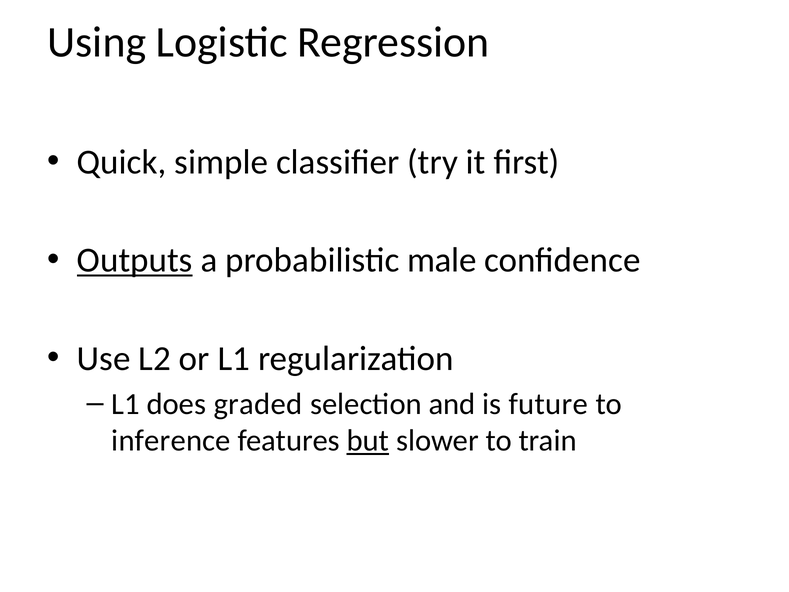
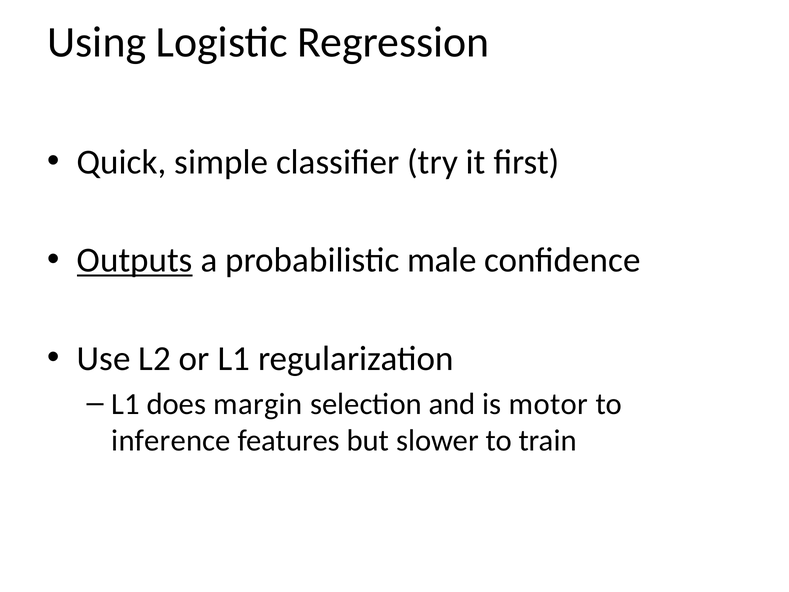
graded: graded -> margin
future: future -> motor
but underline: present -> none
